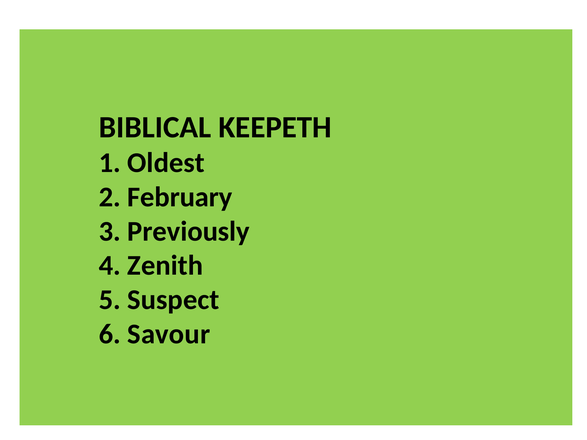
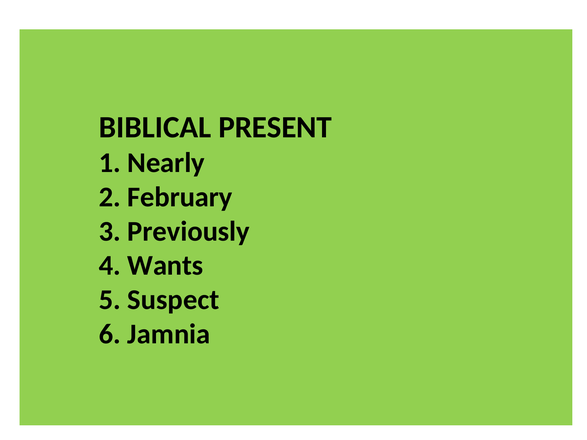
KEEPETH: KEEPETH -> PRESENT
Oldest: Oldest -> Nearly
Zenith: Zenith -> Wants
Savour: Savour -> Jamnia
